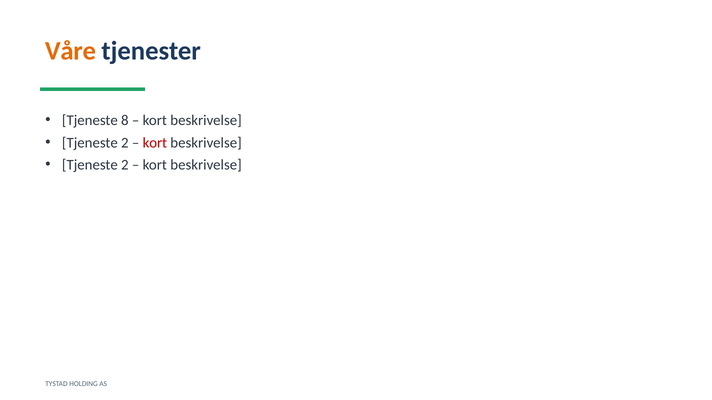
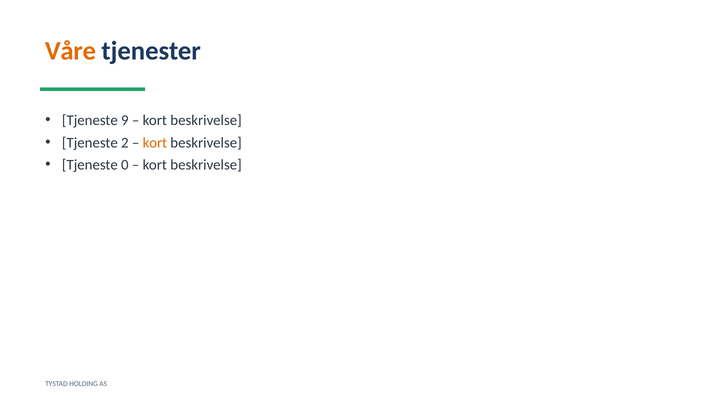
8: 8 -> 9
kort at (155, 143) colour: red -> orange
2 at (125, 165): 2 -> 0
